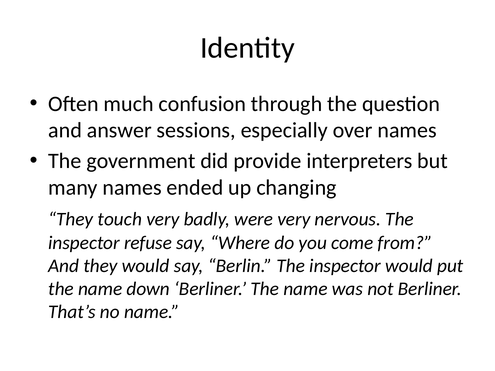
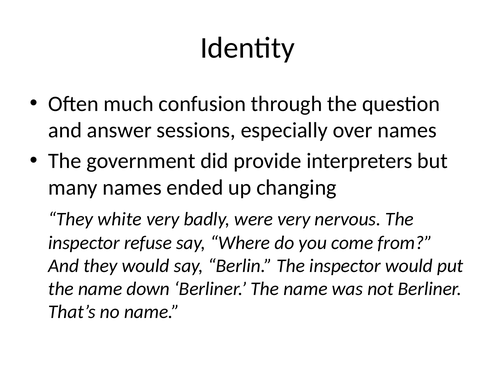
touch: touch -> white
